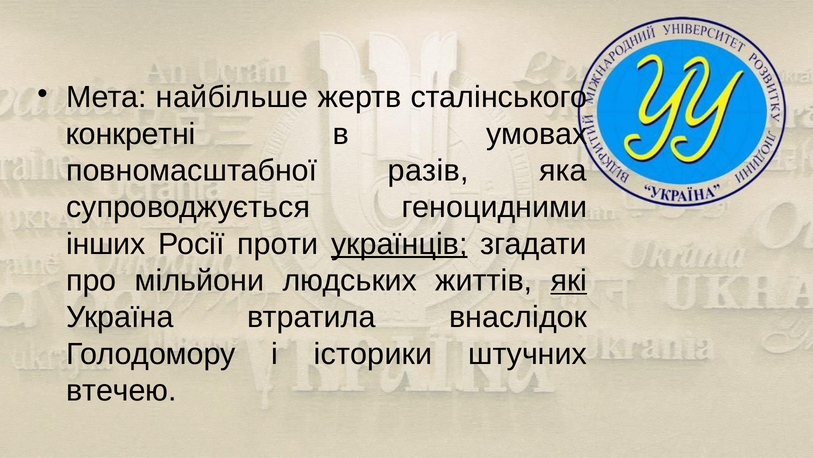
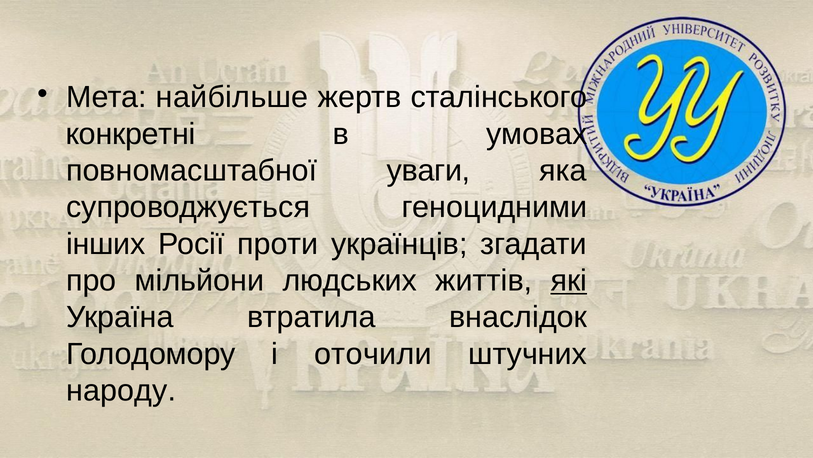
разів: разів -> уваги
українців underline: present -> none
історики: історики -> оточили
втечею: втечею -> народу
